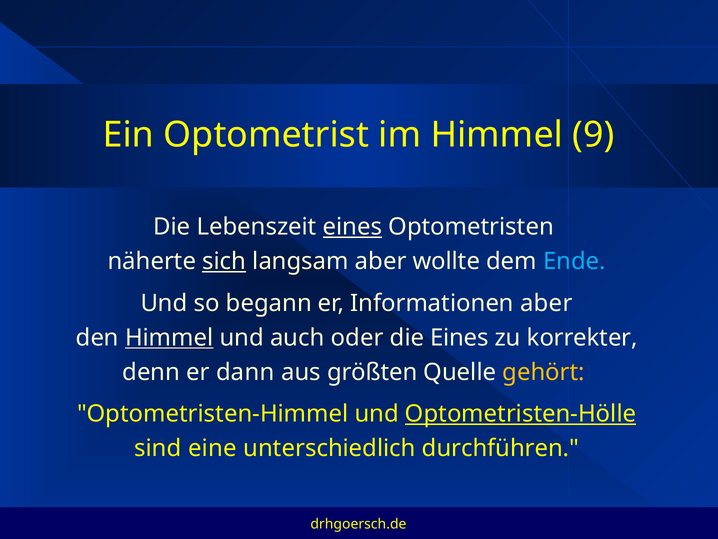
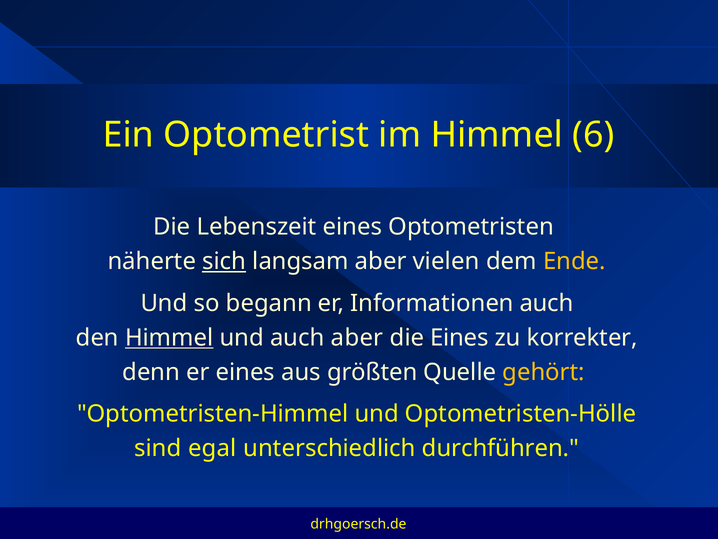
9: 9 -> 6
eines at (353, 227) underline: present -> none
wollte: wollte -> vielen
Ende colour: light blue -> yellow
Informationen aber: aber -> auch
auch oder: oder -> aber
er dann: dann -> eines
Optometristen-Hölle underline: present -> none
eine: eine -> egal
